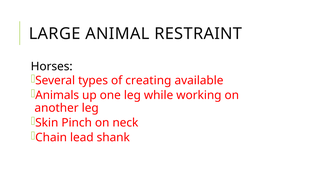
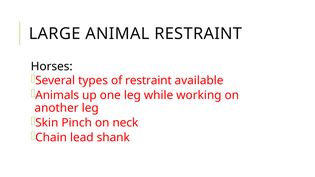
of creating: creating -> restraint
